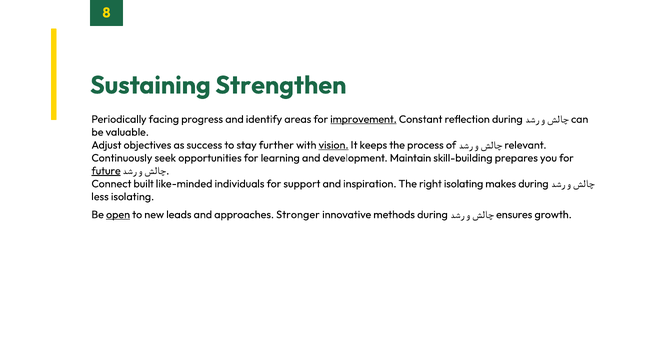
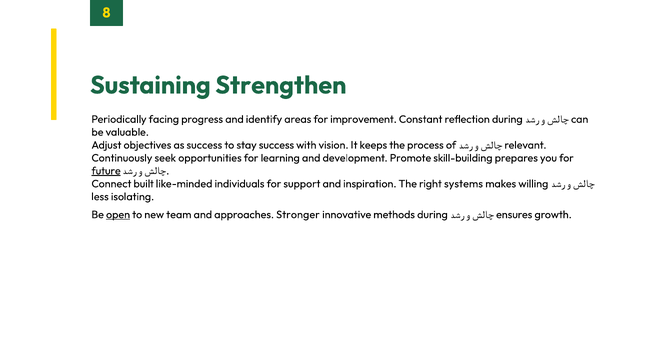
improvement underline: present -> none
stay further: further -> success
vision underline: present -> none
Maintain: Maintain -> Promote
right isolating: isolating -> systems
makes during: during -> willing
leads: leads -> team
